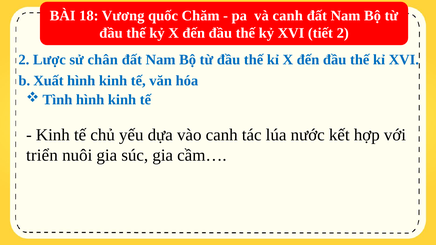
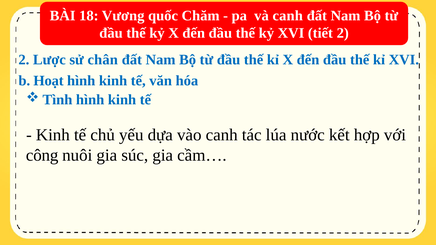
Xuất: Xuất -> Hoạt
triển: triển -> công
